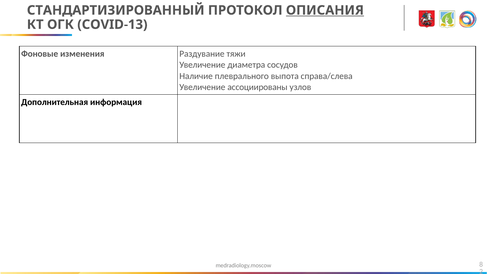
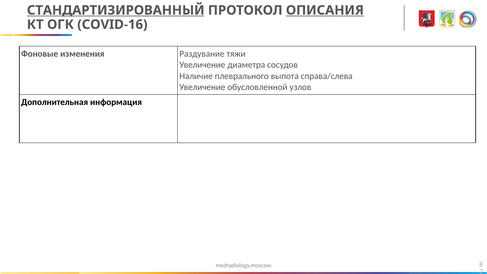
СТАНДАРТИЗИРОВАННЫЙ underline: none -> present
COVID-13: COVID-13 -> COVID-16
ассоциированы: ассоциированы -> обусловленной
